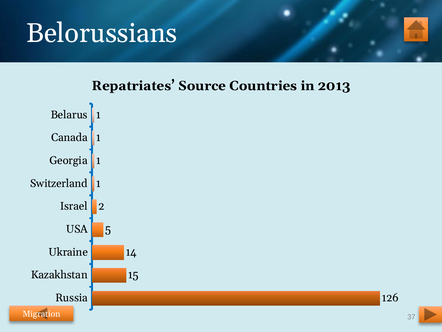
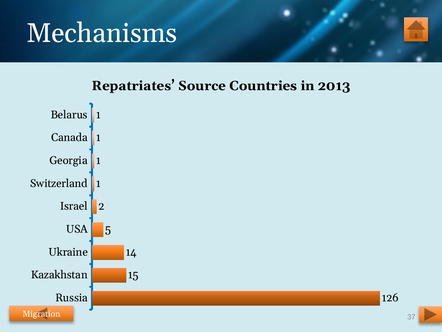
Belorussians: Belorussians -> Mechanisms
